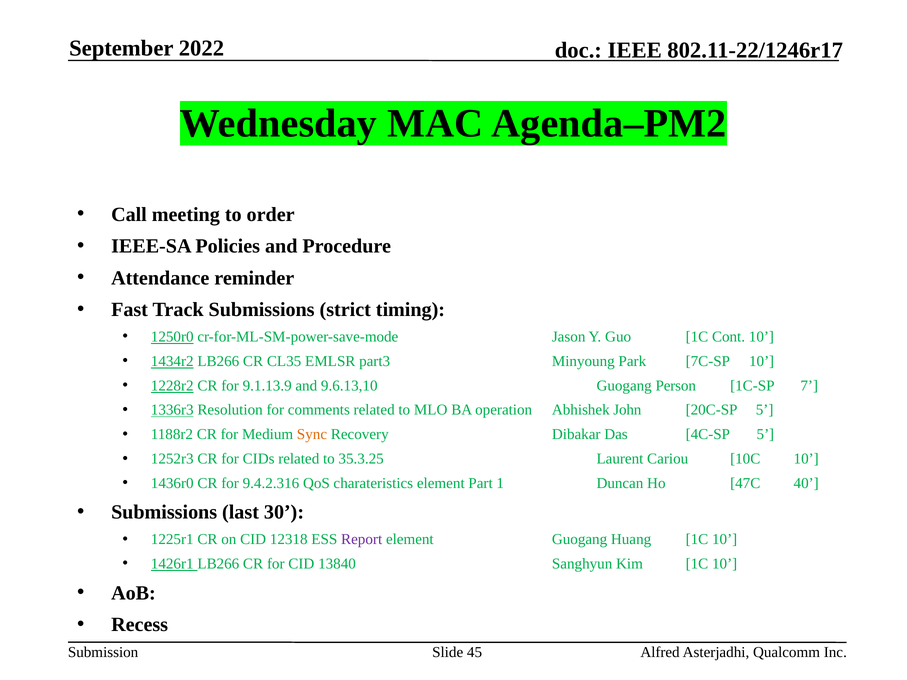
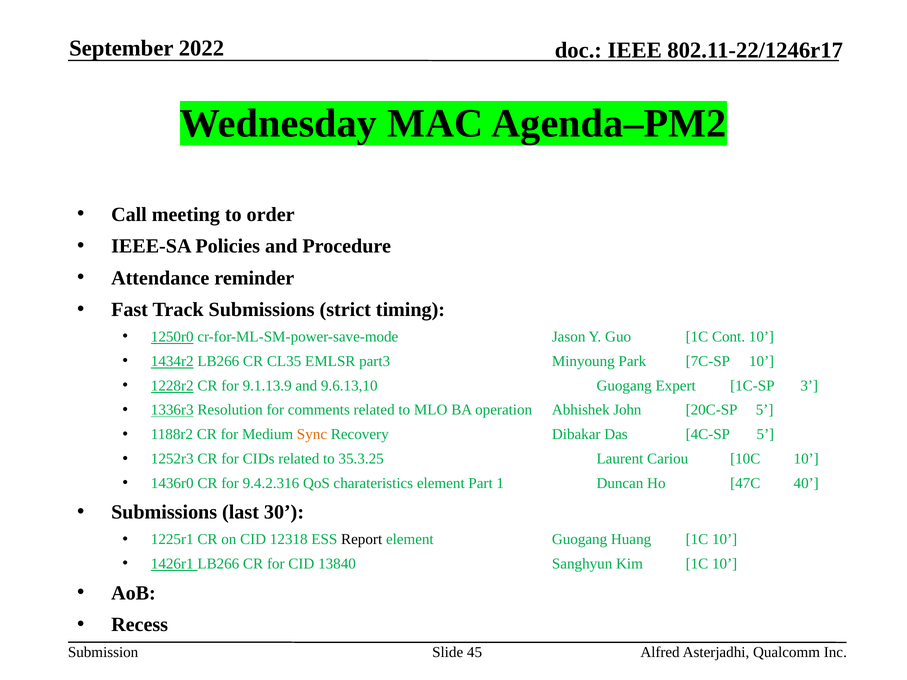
Person: Person -> Expert
7: 7 -> 3
Report colour: purple -> black
